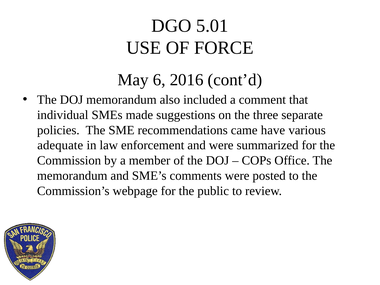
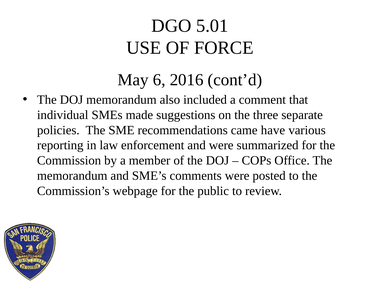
adequate: adequate -> reporting
